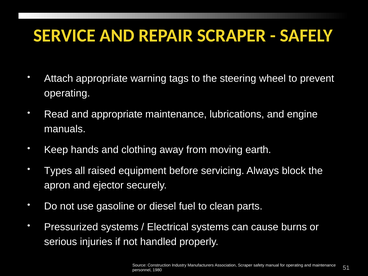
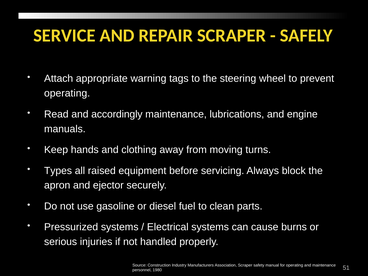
and appropriate: appropriate -> accordingly
earth: earth -> turns
